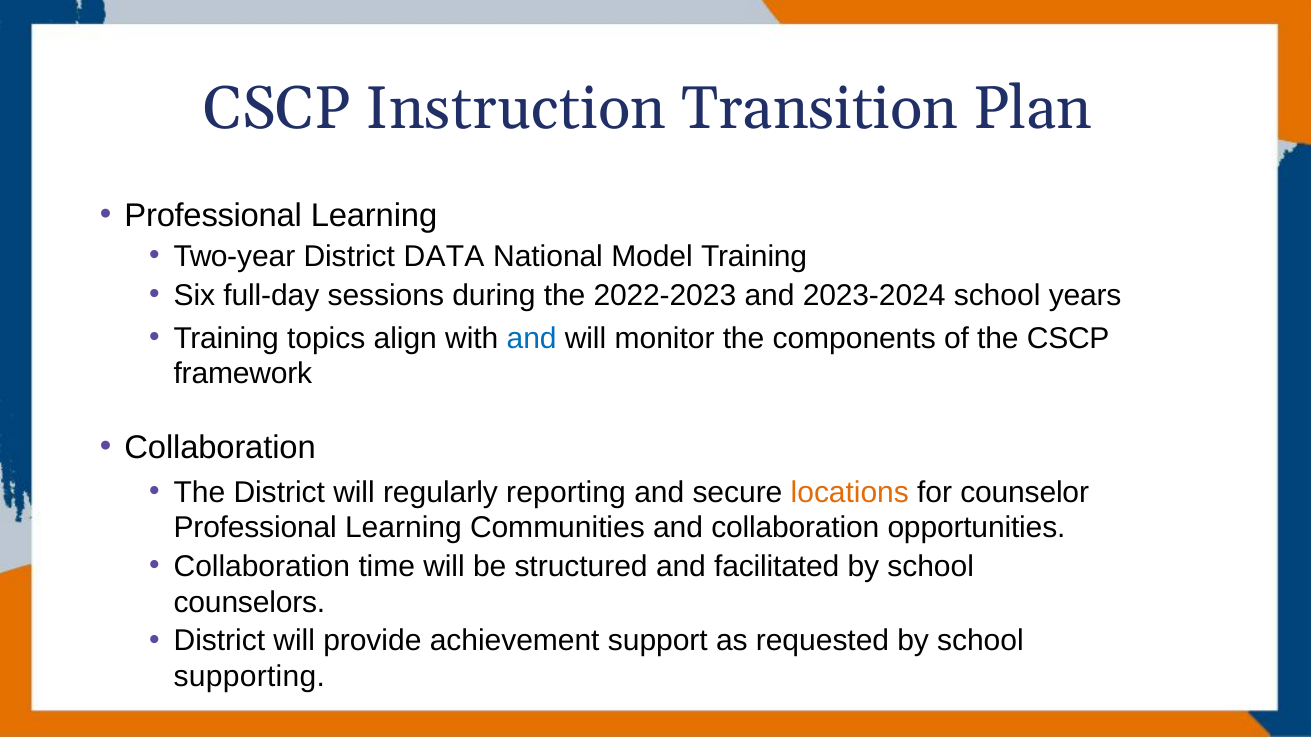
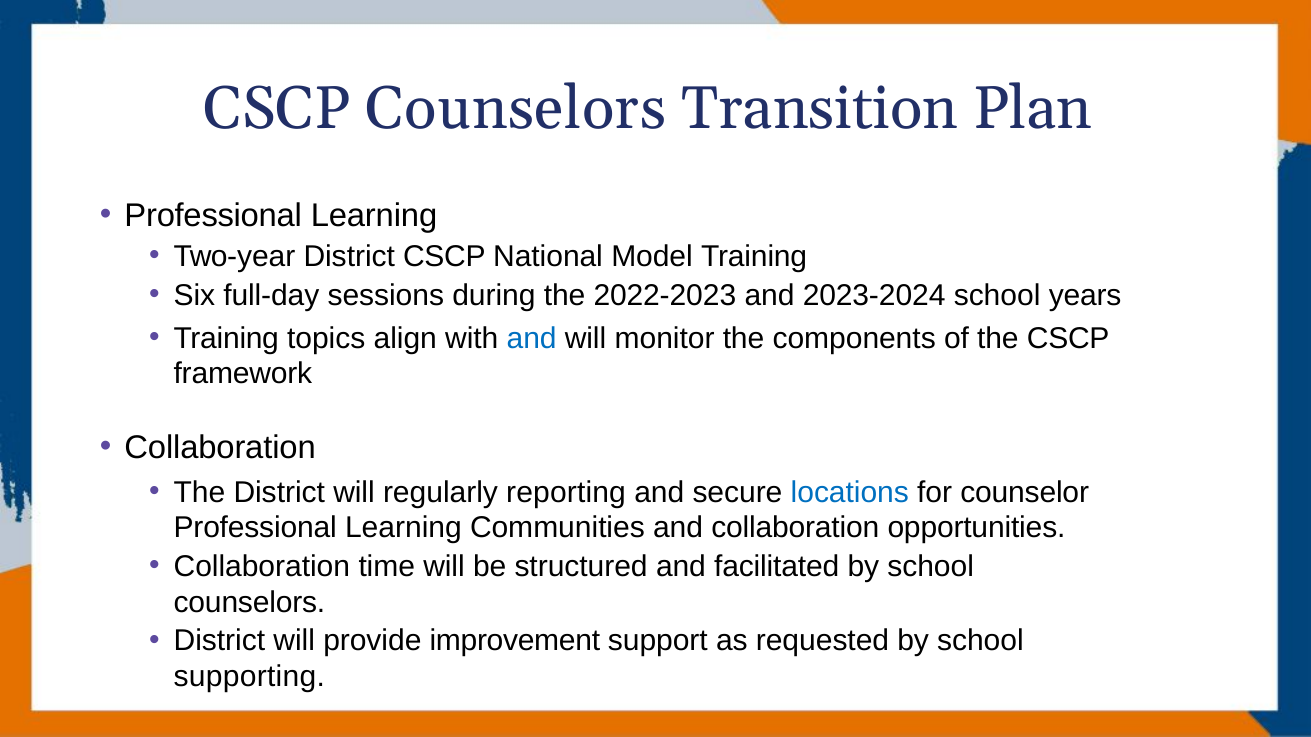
CSCP Instruction: Instruction -> Counselors
District DATA: DATA -> CSCP
locations colour: orange -> blue
achievement: achievement -> improvement
